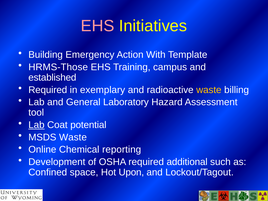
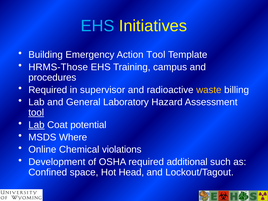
EHS at (98, 26) colour: pink -> light blue
Action With: With -> Tool
established: established -> procedures
exemplary: exemplary -> supervisor
tool at (36, 113) underline: none -> present
MSDS Waste: Waste -> Where
reporting: reporting -> violations
Upon: Upon -> Head
